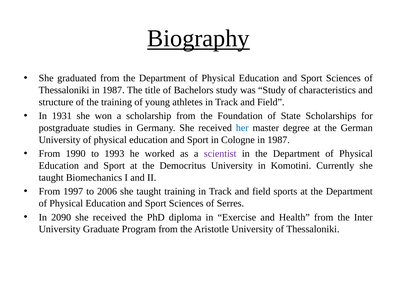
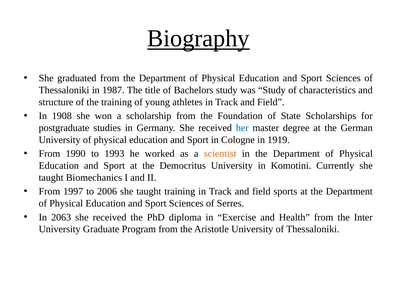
1931: 1931 -> 1908
Cologne in 1987: 1987 -> 1919
scientist colour: purple -> orange
2090: 2090 -> 2063
